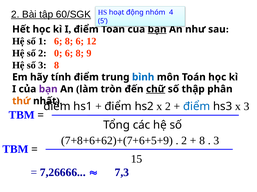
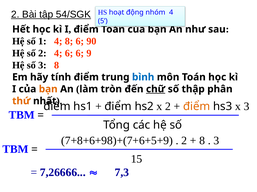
60/SGK: 60/SGK -> 54/SGK
bạn at (157, 29) underline: present -> none
1 6: 6 -> 4
12: 12 -> 90
2 0: 0 -> 4
8 at (80, 53): 8 -> 6
bạn at (48, 89) colour: purple -> orange
điểm at (197, 107) colour: blue -> orange
7+8+6+62)+(7+6+5+9: 7+8+6+62)+(7+6+5+9 -> 7+8+6+98)+(7+6+5+9
